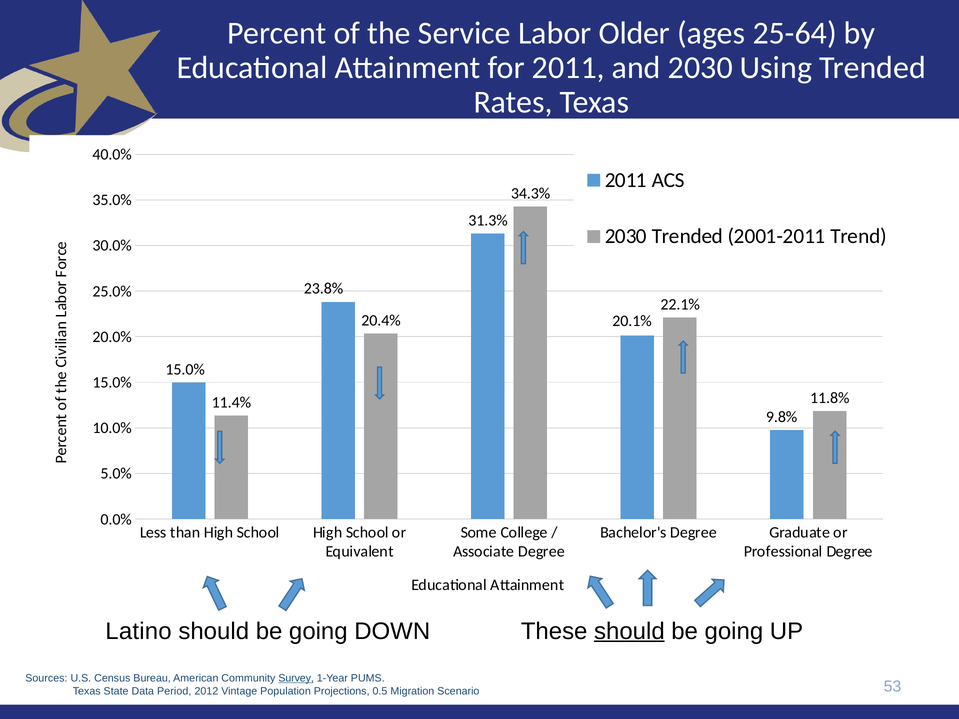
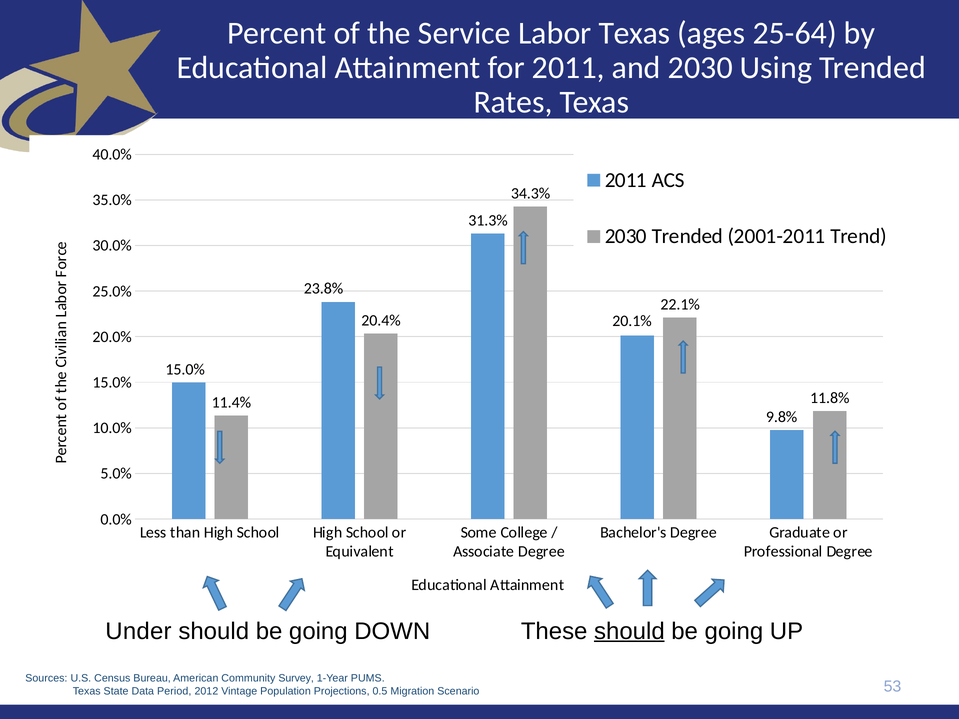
Labor Older: Older -> Texas
Latino: Latino -> Under
Survey underline: present -> none
